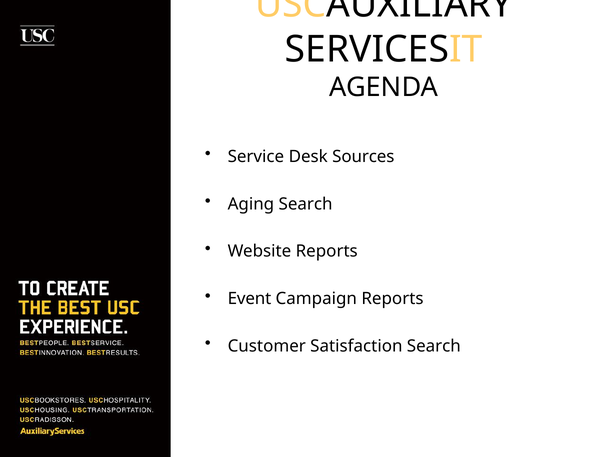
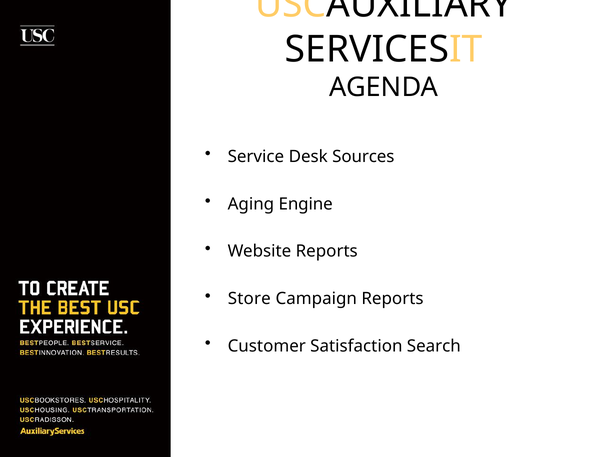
Aging Search: Search -> Engine
Event: Event -> Store
